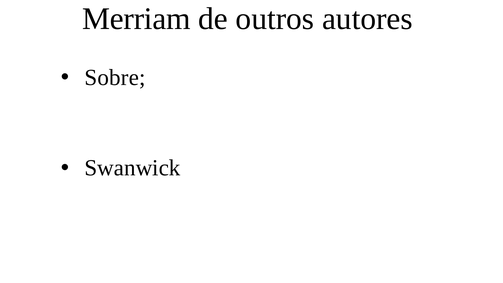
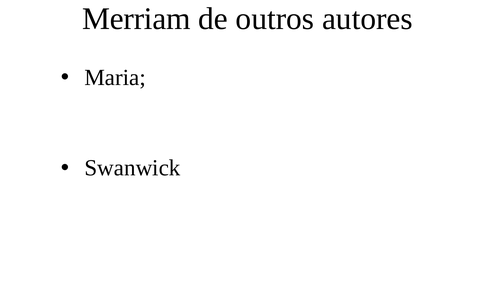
Sobre: Sobre -> Maria
